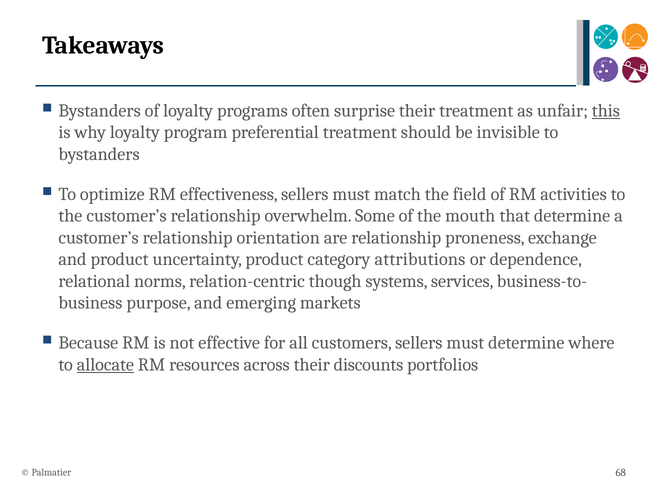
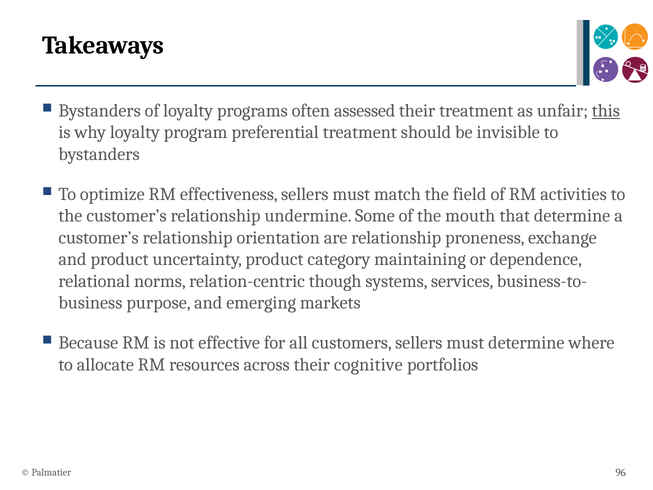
surprise: surprise -> assessed
overwhelm: overwhelm -> undermine
attributions: attributions -> maintaining
allocate underline: present -> none
discounts: discounts -> cognitive
68: 68 -> 96
